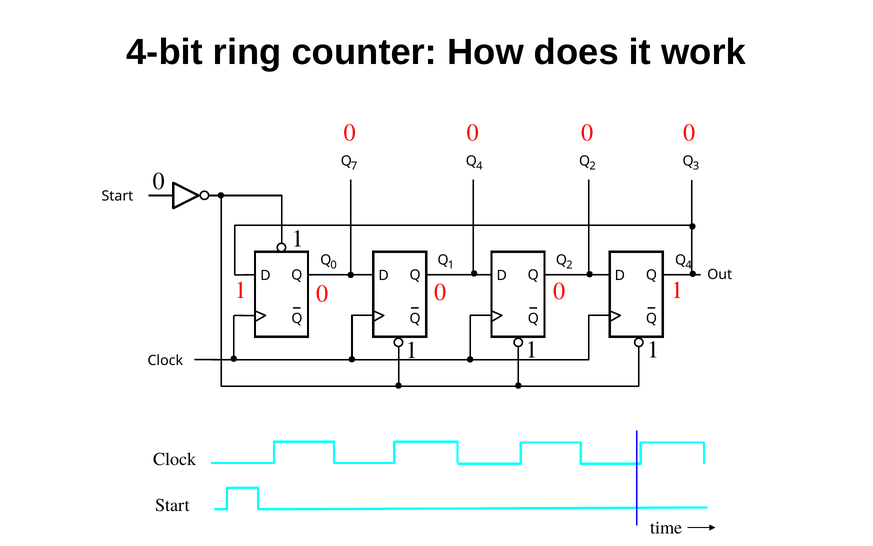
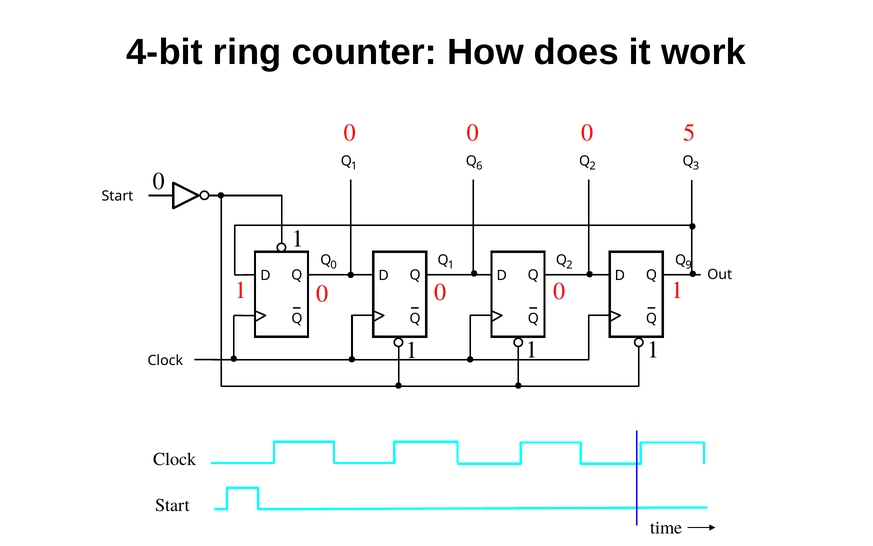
0 at (689, 133): 0 -> 5
7 at (354, 166): 7 -> 1
4 at (479, 166): 4 -> 6
2 Q 4: 4 -> 9
